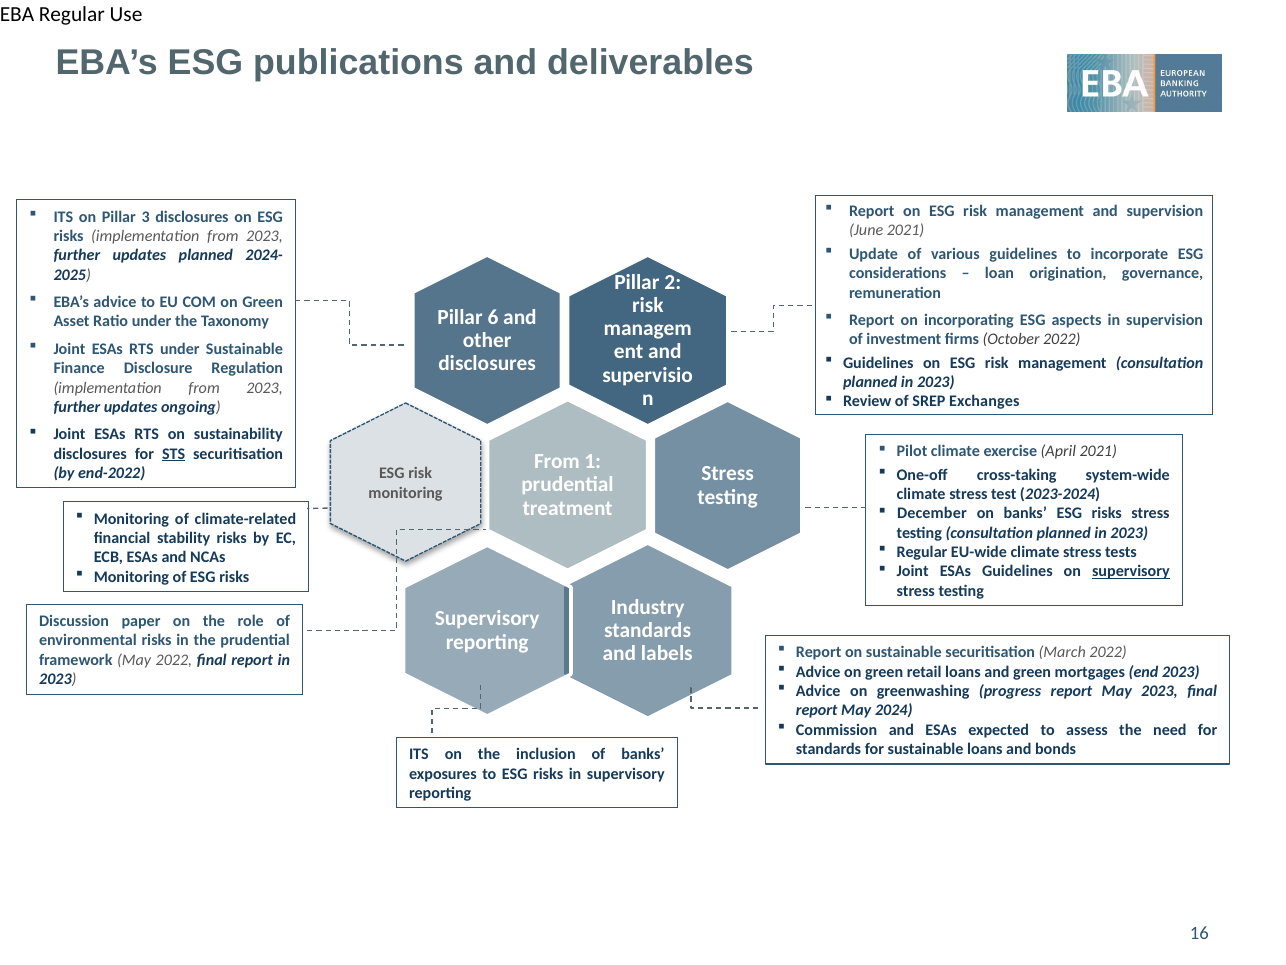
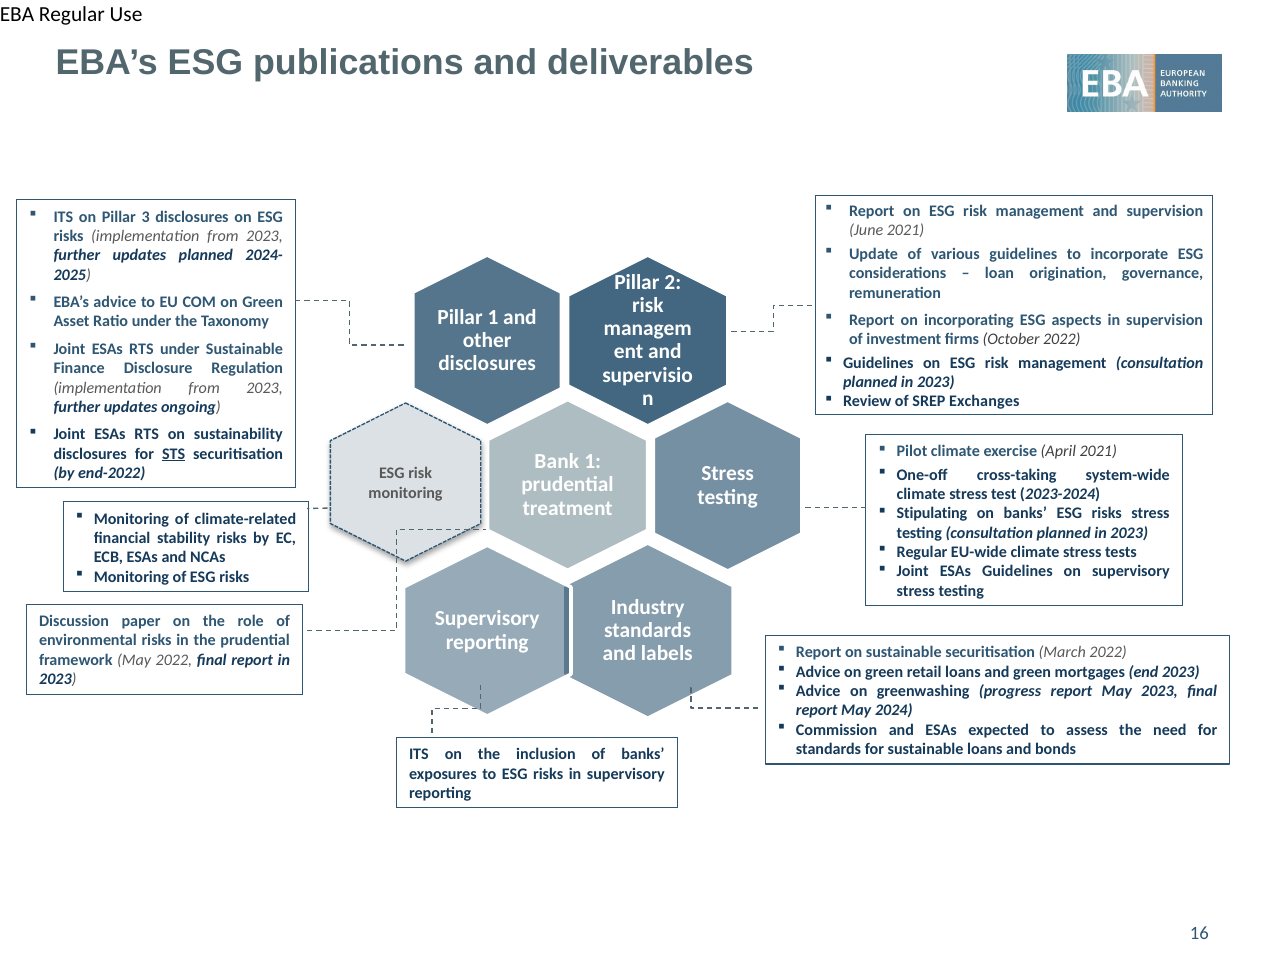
Pillar 6: 6 -> 1
From at (557, 461): From -> Bank
December: December -> Stipulating
supervisory at (1131, 571) underline: present -> none
